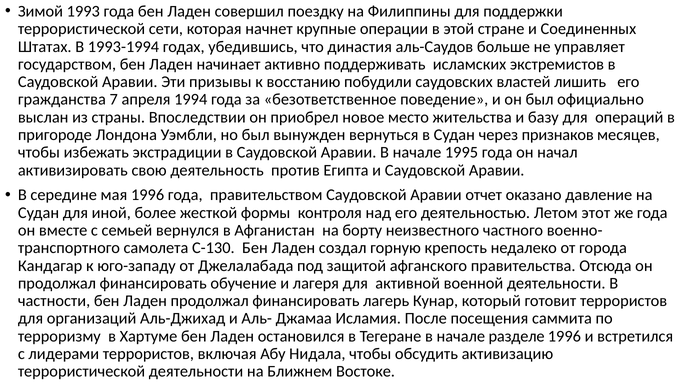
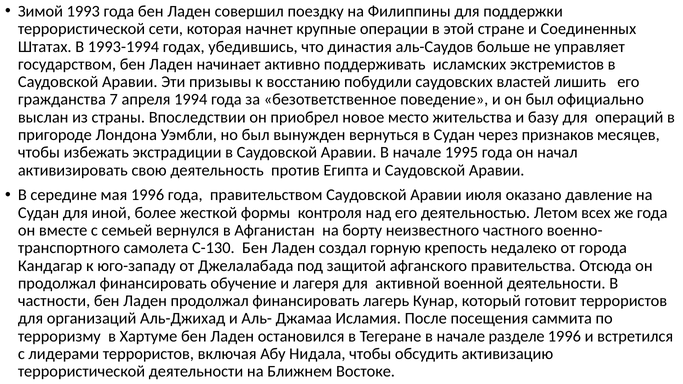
отчет: отчет -> июля
этот: этот -> всех
